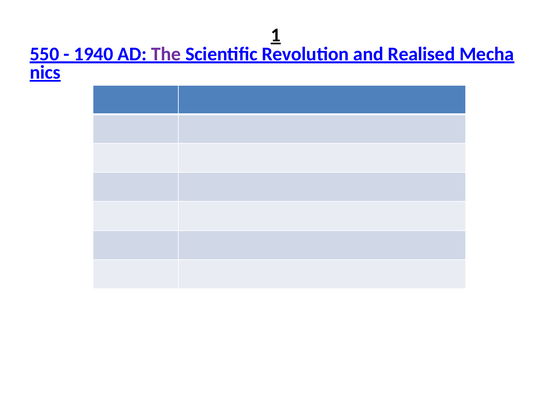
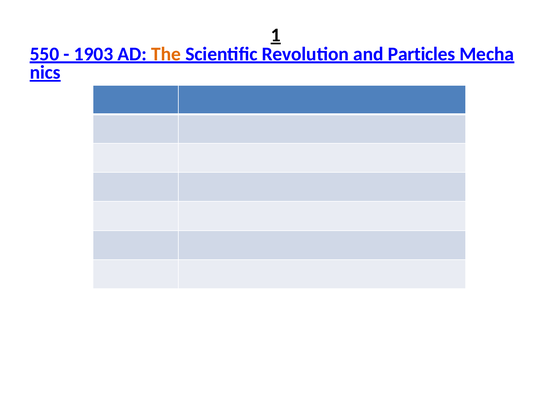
1940: 1940 -> 1903
The colour: purple -> orange
Realised: Realised -> Particles
